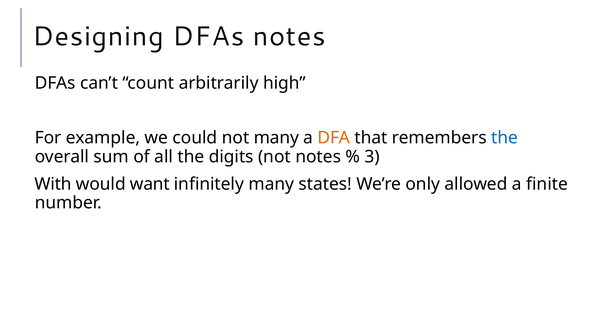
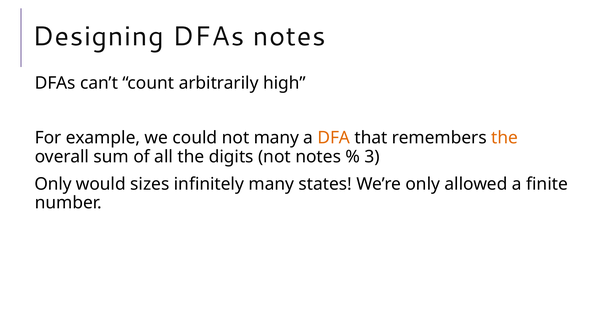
the at (505, 138) colour: blue -> orange
With at (53, 184): With -> Only
want: want -> sizes
